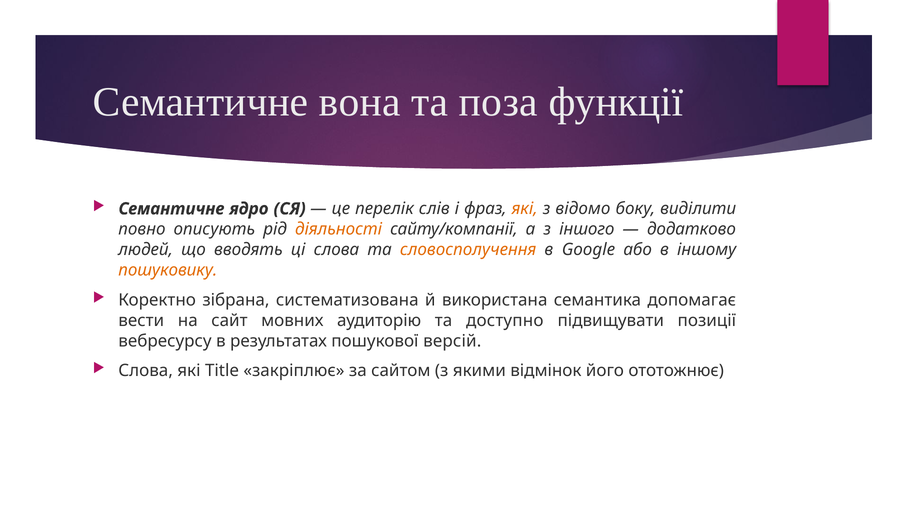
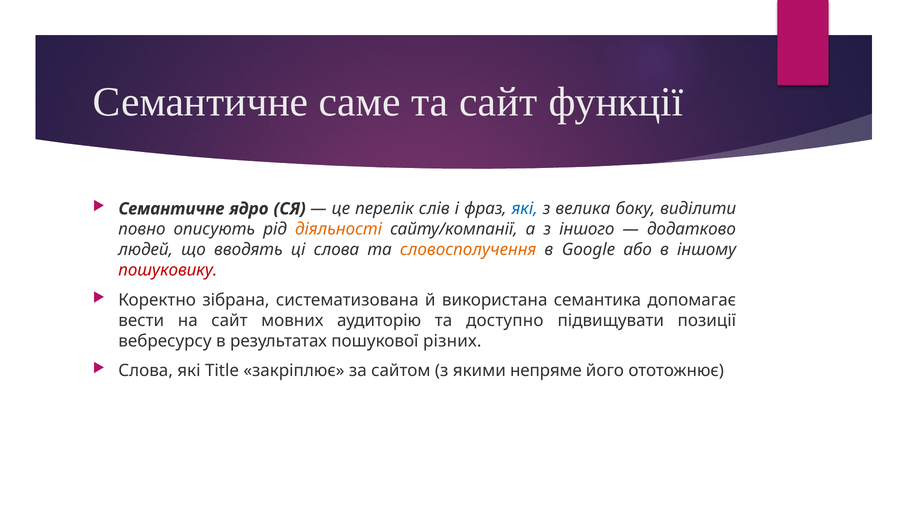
вона: вона -> саме
та поза: поза -> сайт
які at (525, 209) colour: orange -> blue
відомо: відомо -> велика
пошуковику colour: orange -> red
версій: версій -> різних
відмінок: відмінок -> непряме
